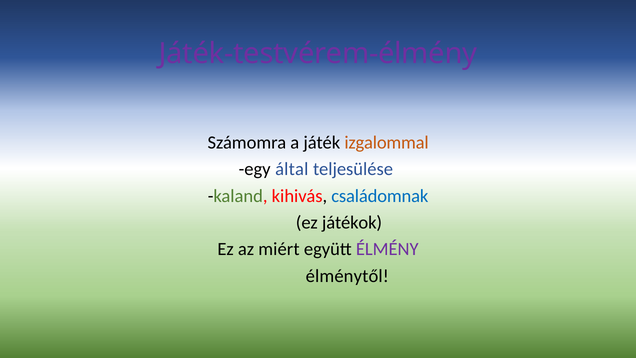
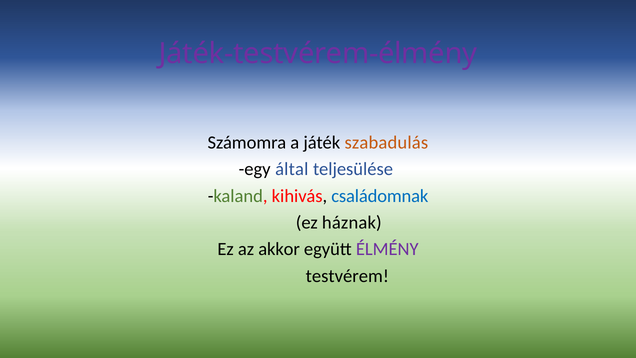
izgalommal: izgalommal -> szabadulás
játékok: játékok -> háznak
miért: miért -> akkor
élménytől: élménytől -> testvérem
